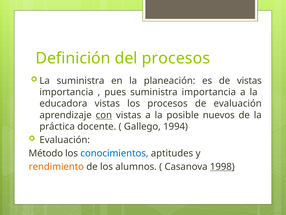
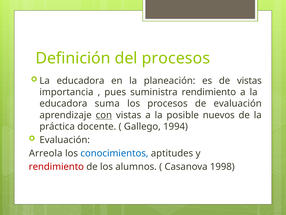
suministra at (80, 81): suministra -> educadora
suministra importancia: importancia -> rendimiento
educadora vistas: vistas -> suma
Método: Método -> Arreola
rendimiento at (56, 166) colour: orange -> red
1998 underline: present -> none
